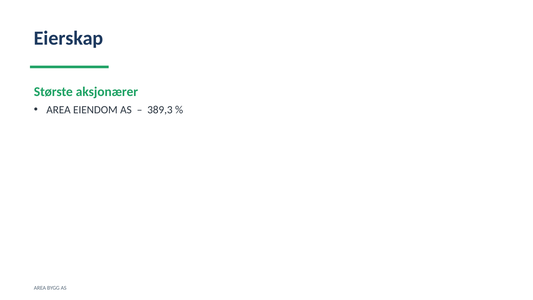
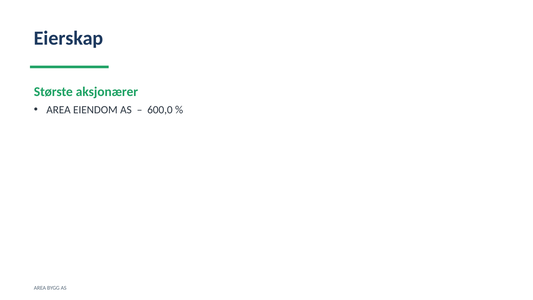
389,3: 389,3 -> 600,0
